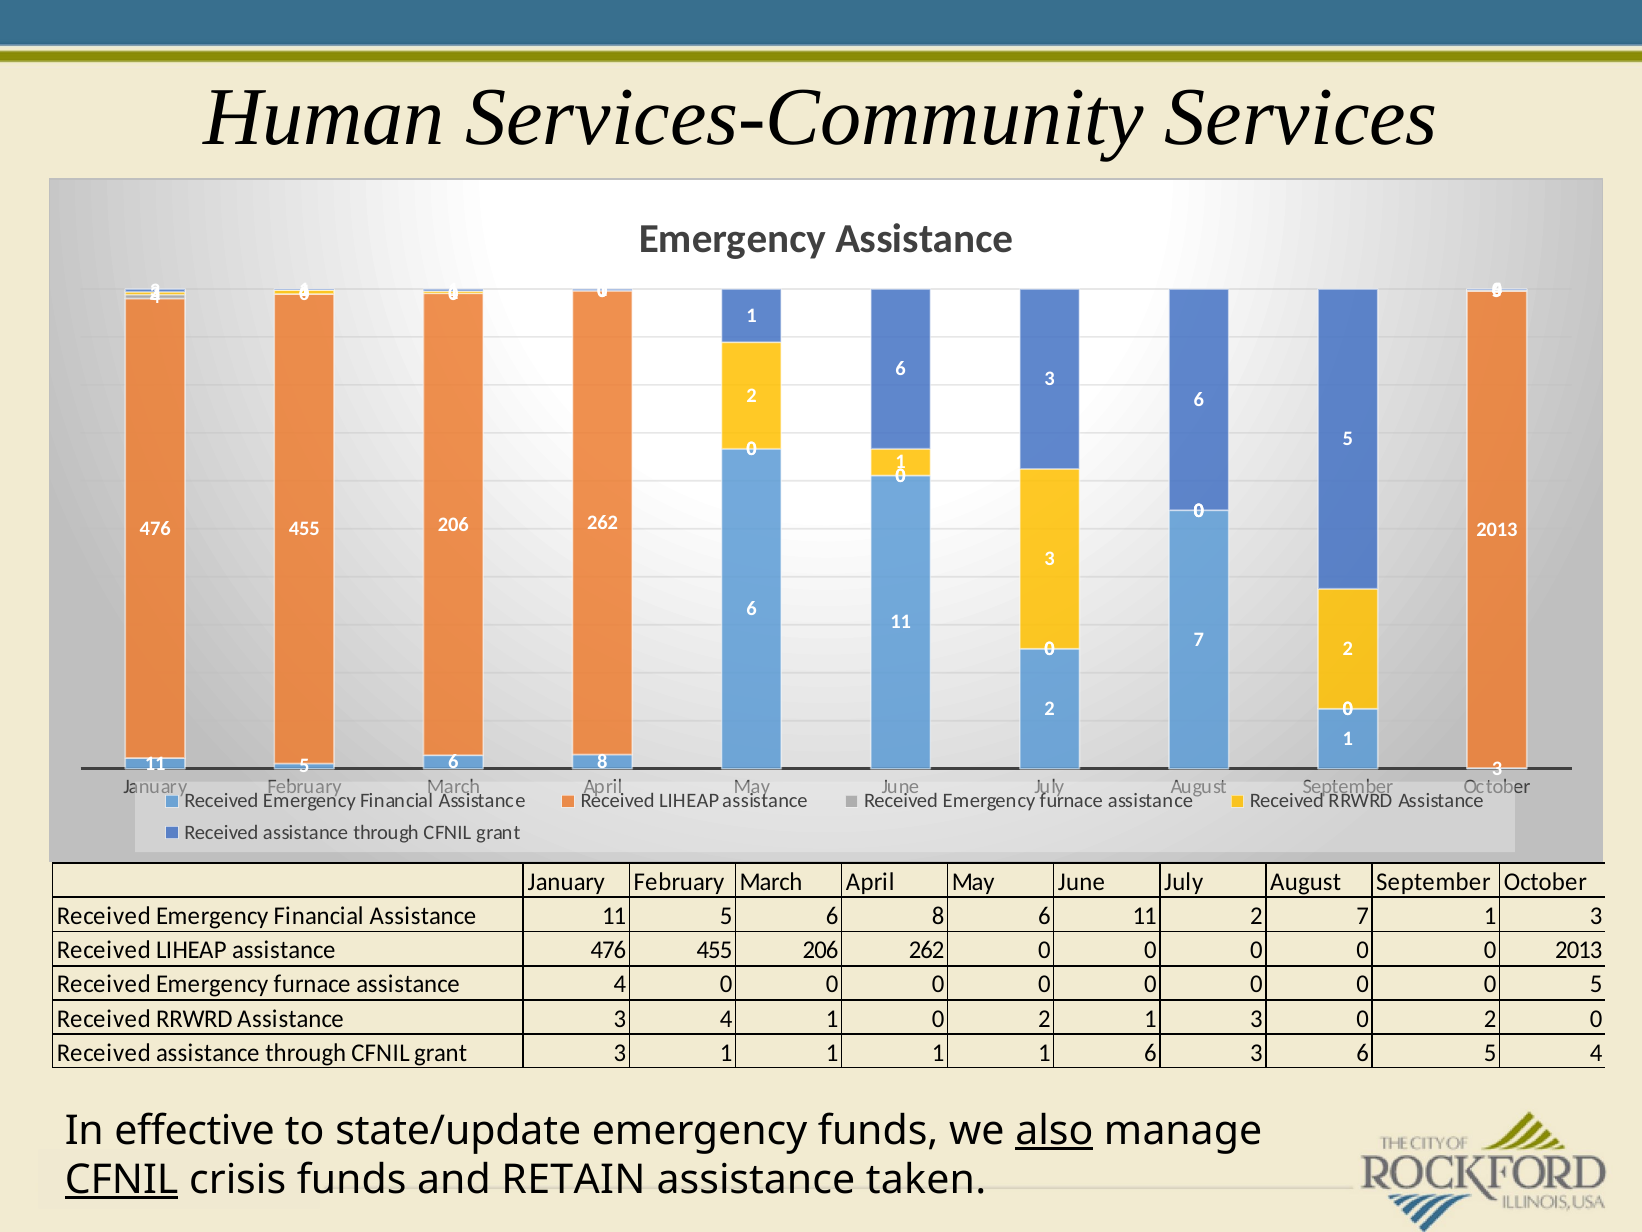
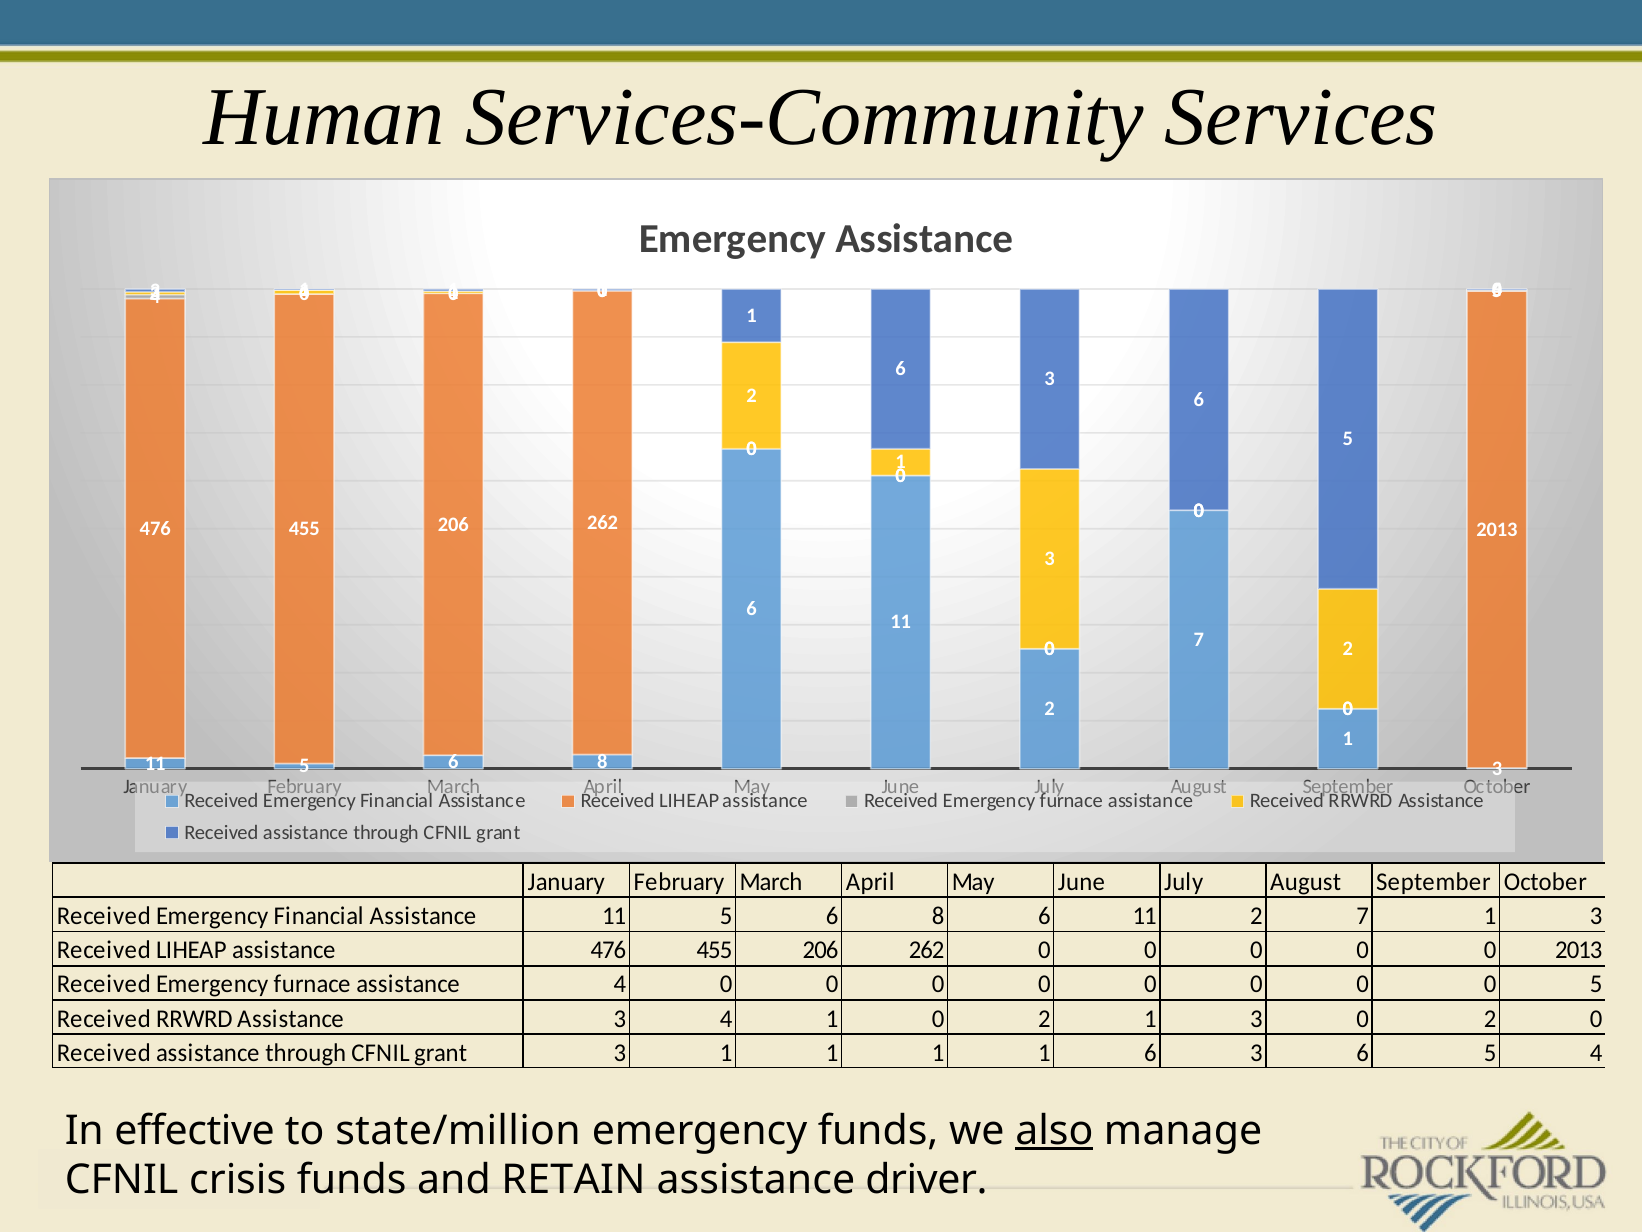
state/update: state/update -> state/million
CFNIL at (122, 1179) underline: present -> none
taken: taken -> driver
